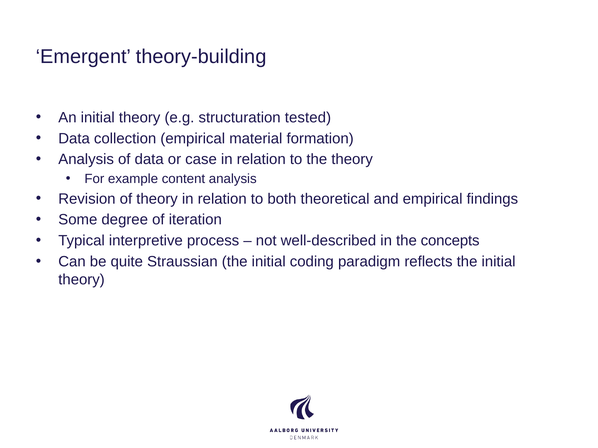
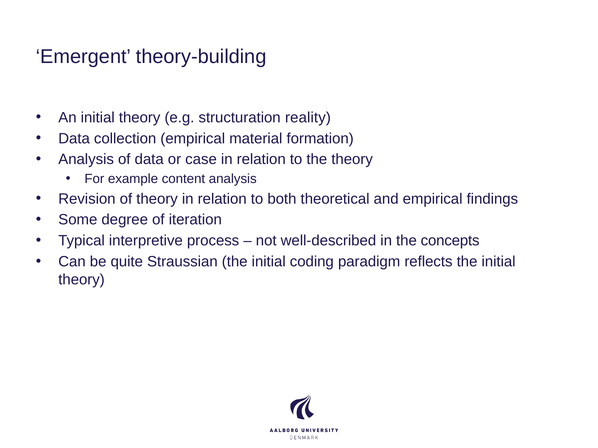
tested: tested -> reality
